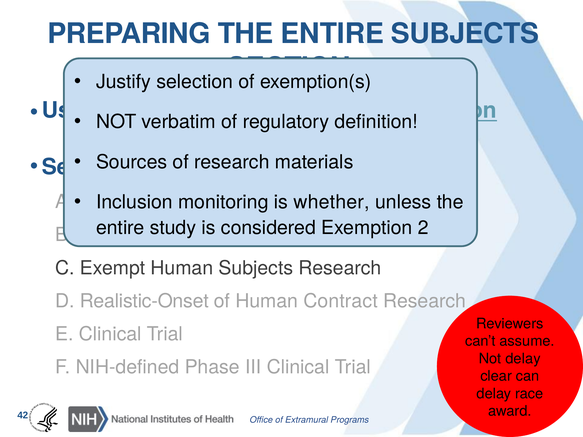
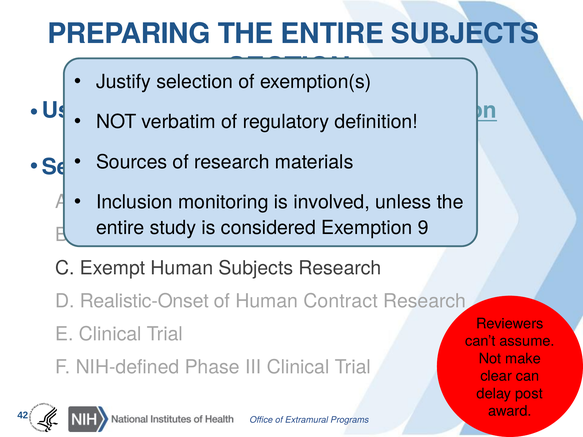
whether: whether -> involved
2: 2 -> 9
Not delay: delay -> make
race: race -> post
